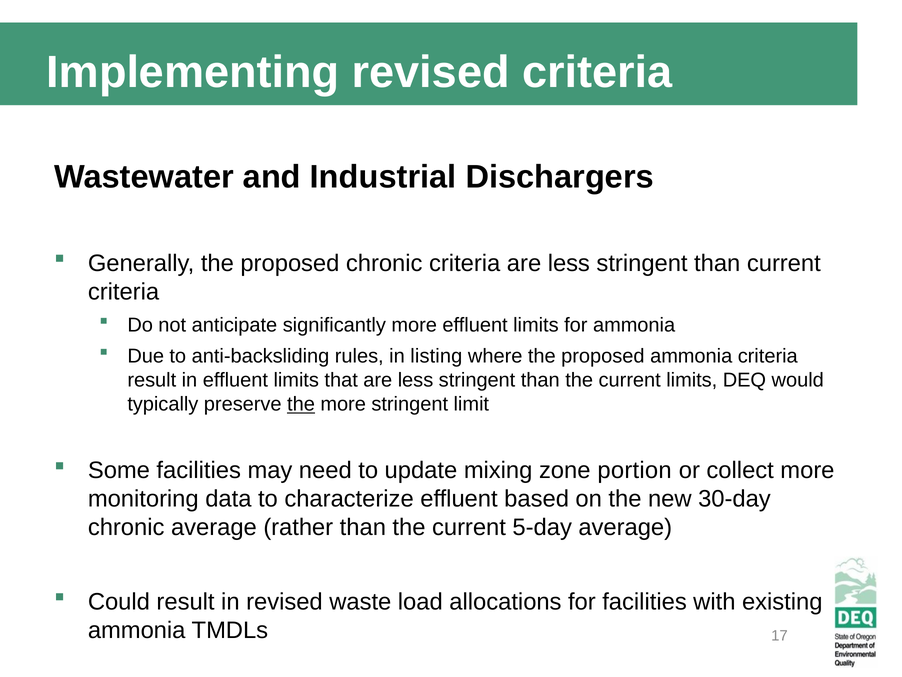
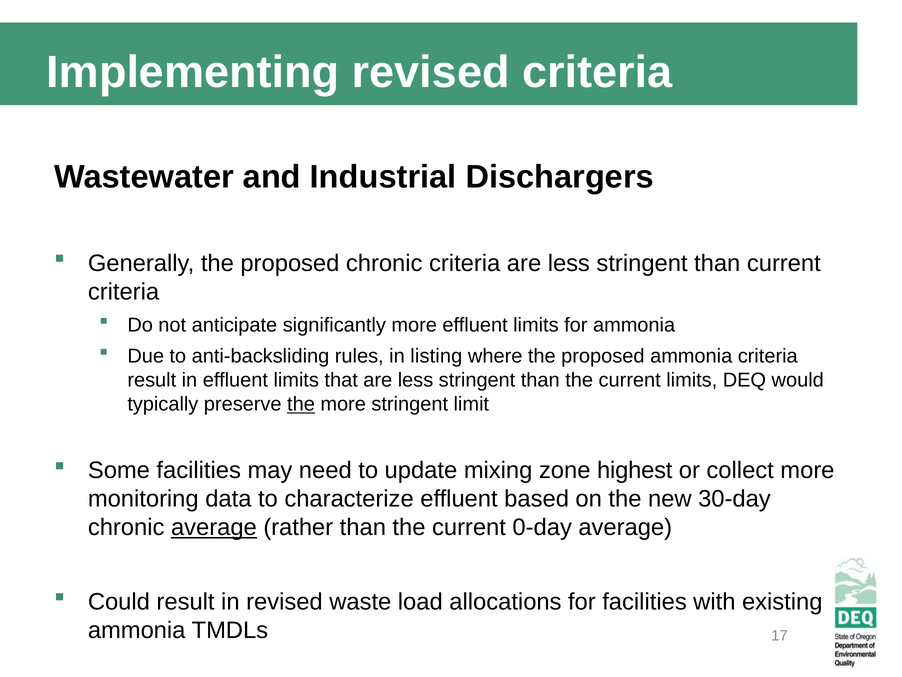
portion: portion -> highest
average at (214, 527) underline: none -> present
5-day: 5-day -> 0-day
